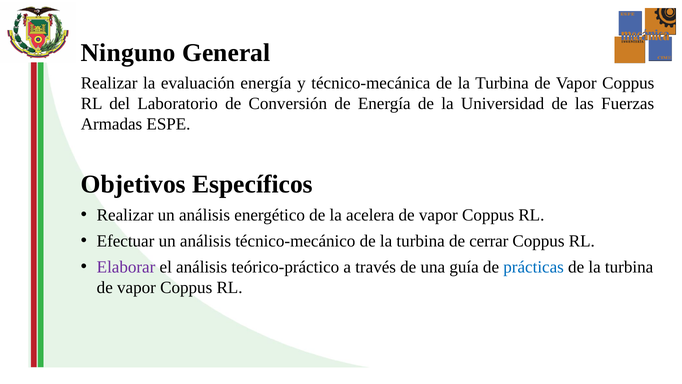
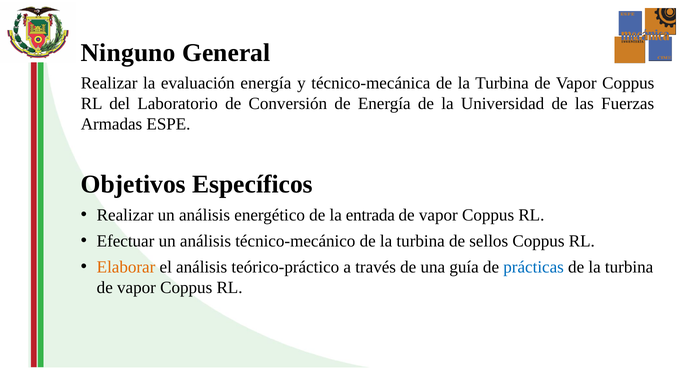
acelera: acelera -> entrada
cerrar: cerrar -> sellos
Elaborar colour: purple -> orange
